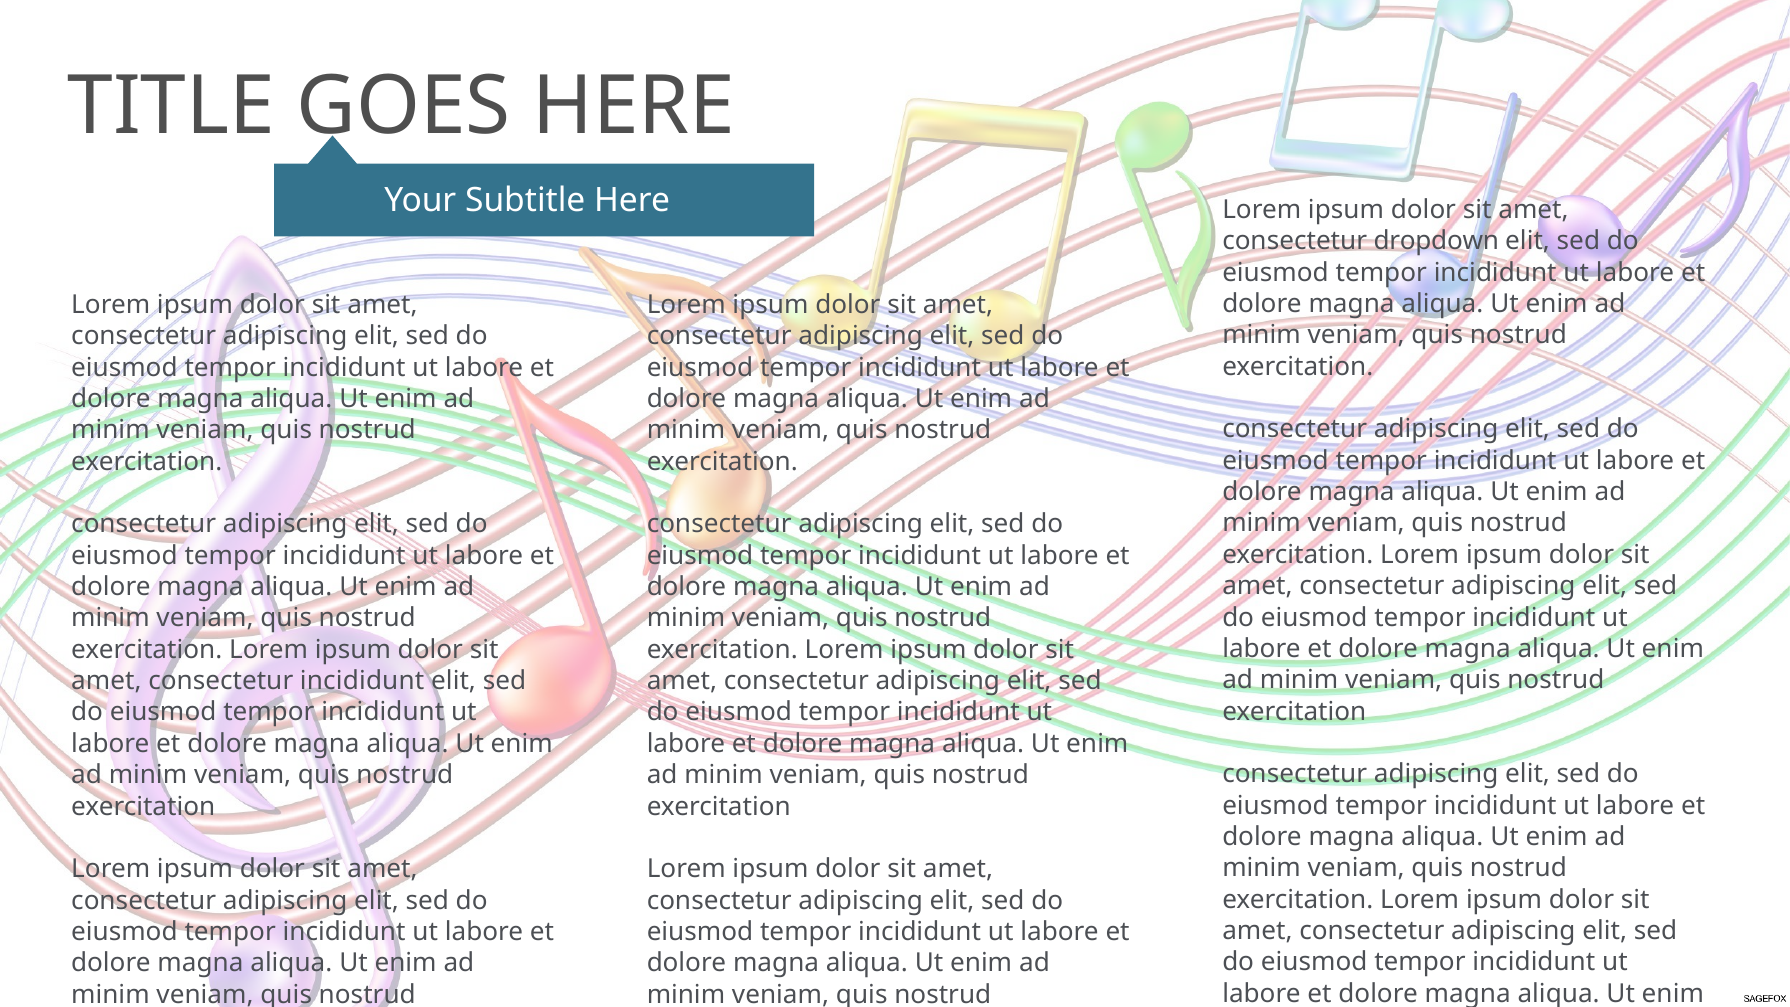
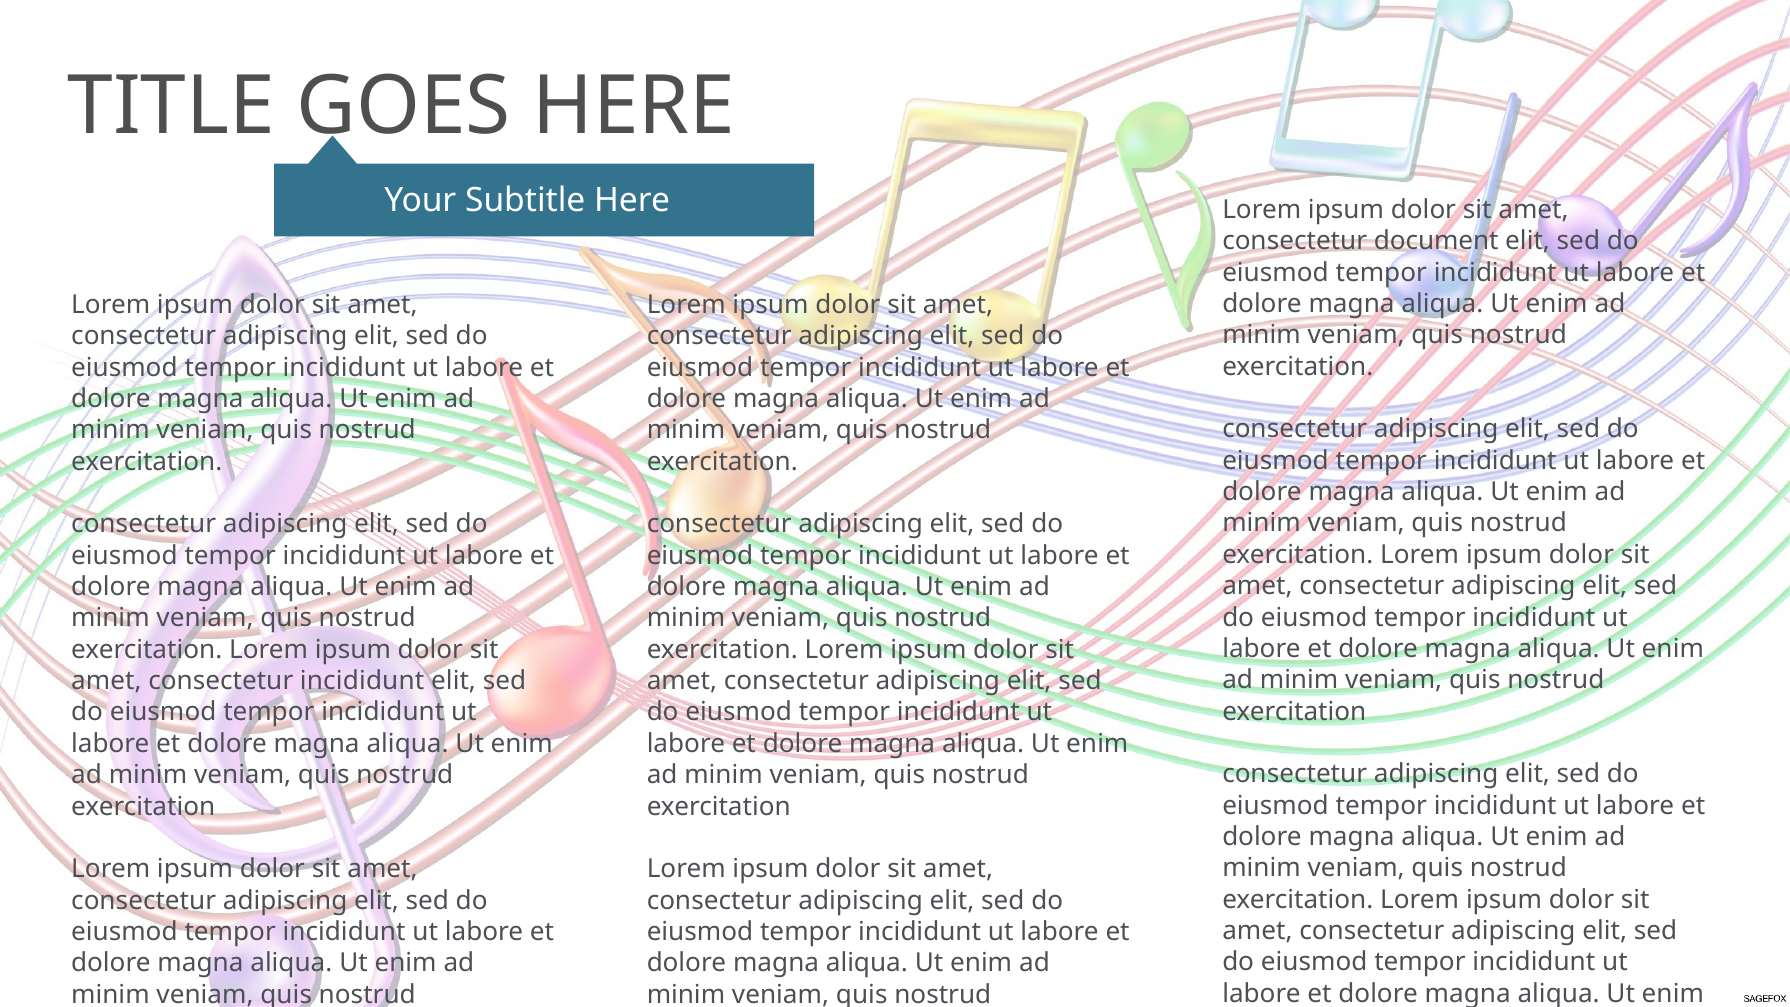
dropdown: dropdown -> document
